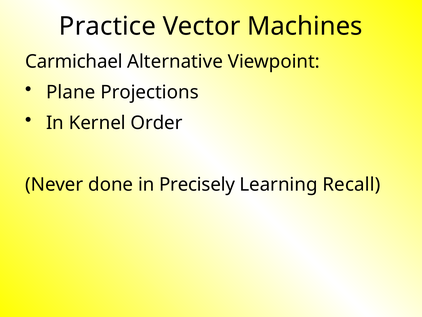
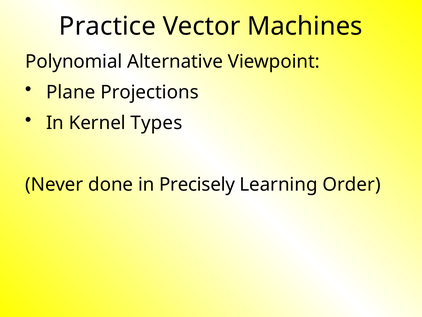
Carmichael: Carmichael -> Polynomial
Order: Order -> Types
Recall: Recall -> Order
